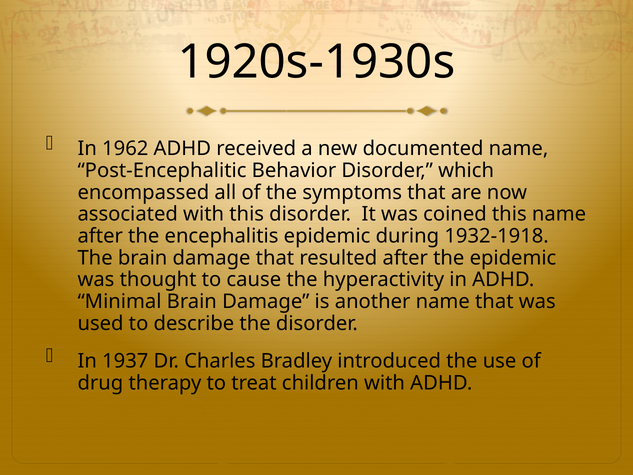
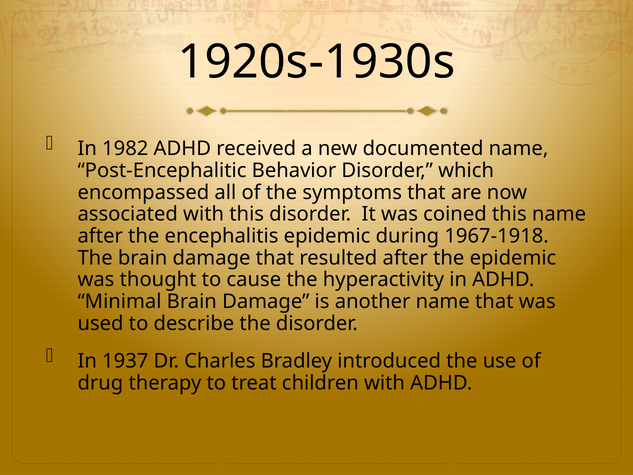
1962: 1962 -> 1982
1932-1918: 1932-1918 -> 1967-1918
